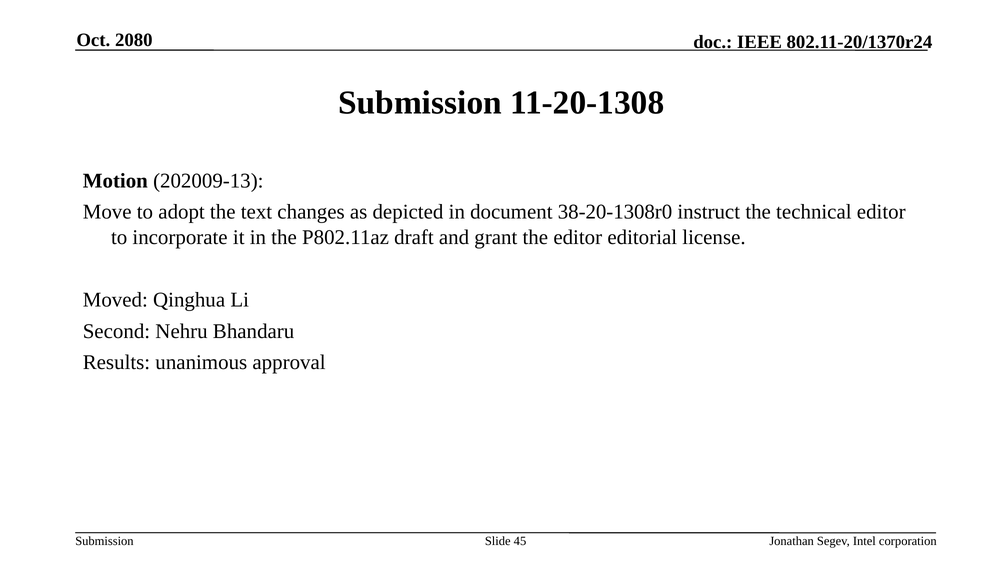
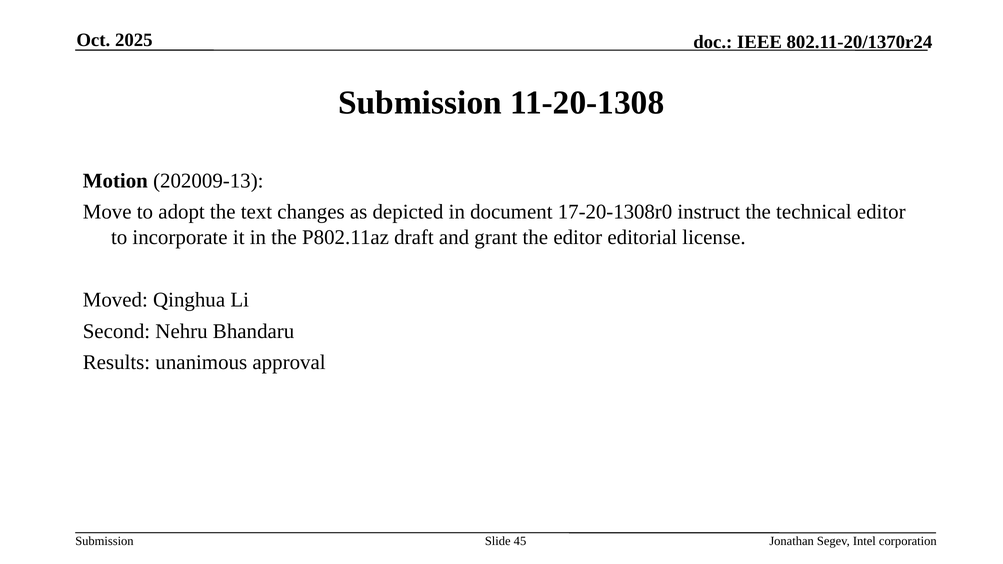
2080: 2080 -> 2025
38-20-1308r0: 38-20-1308r0 -> 17-20-1308r0
